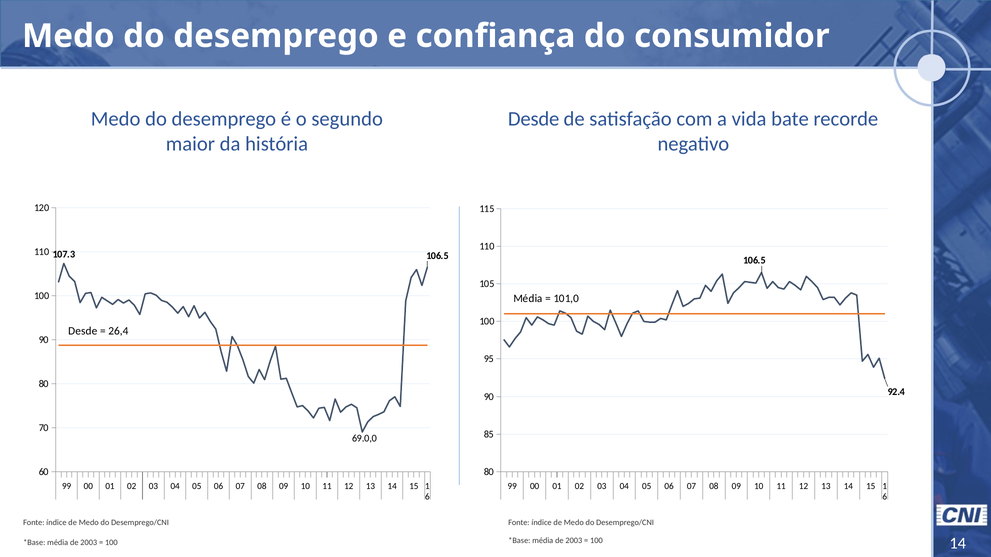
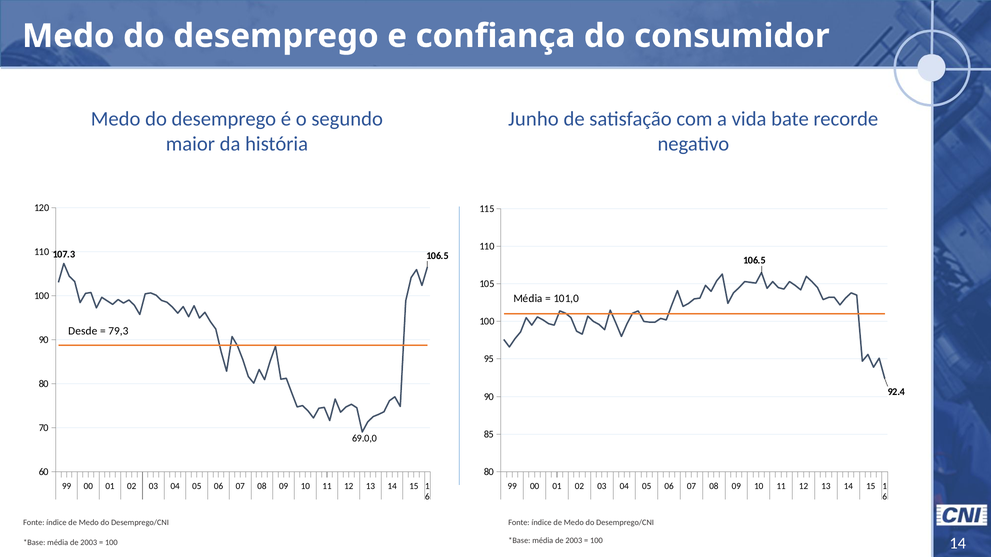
Desde at (534, 119): Desde -> Junho
26,4: 26,4 -> 79,3
